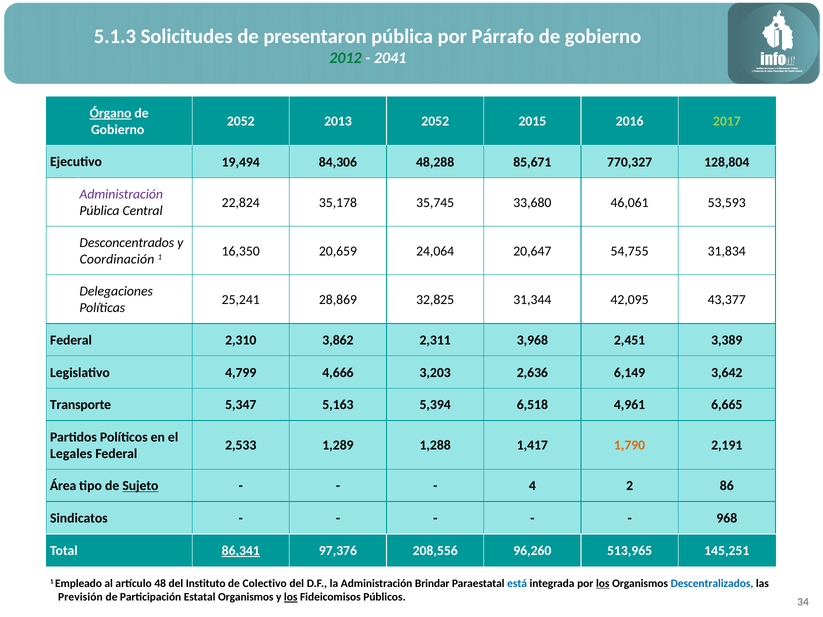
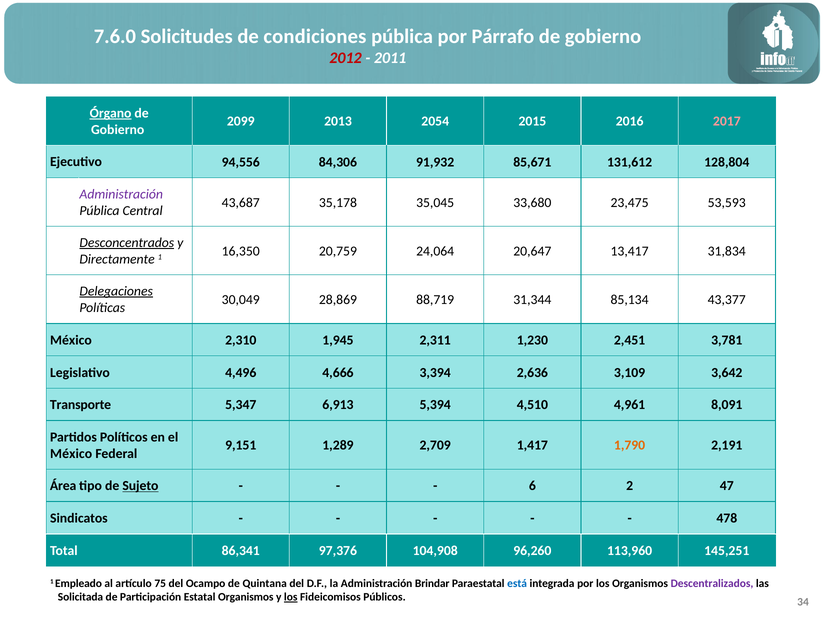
5.1.3: 5.1.3 -> 7.6.0
presentaron: presentaron -> condiciones
2012 colour: green -> red
2041: 2041 -> 2011
2052 at (241, 122): 2052 -> 2099
2013 2052: 2052 -> 2054
2017 colour: light green -> pink
19,494: 19,494 -> 94,556
48,288: 48,288 -> 91,932
770,327: 770,327 -> 131,612
22,824: 22,824 -> 43,687
35,745: 35,745 -> 35,045
46,061: 46,061 -> 23,475
Desconcentrados underline: none -> present
Coordinación: Coordinación -> Directamente
20,659: 20,659 -> 20,759
54,755: 54,755 -> 13,417
Delegaciones underline: none -> present
25,241: 25,241 -> 30,049
32,825: 32,825 -> 88,719
42,095: 42,095 -> 85,134
Federal at (71, 340): Federal -> México
3,862: 3,862 -> 1,945
3,968: 3,968 -> 1,230
3,389: 3,389 -> 3,781
4,799: 4,799 -> 4,496
3,203: 3,203 -> 3,394
6,149: 6,149 -> 3,109
5,163: 5,163 -> 6,913
6,518: 6,518 -> 4,510
6,665: 6,665 -> 8,091
2,533: 2,533 -> 9,151
1,288: 1,288 -> 2,709
Legales at (71, 454): Legales -> México
4: 4 -> 6
86: 86 -> 47
968: 968 -> 478
86,341 underline: present -> none
208,556: 208,556 -> 104,908
513,965: 513,965 -> 113,960
48: 48 -> 75
Instituto: Instituto -> Ocampo
Colectivo: Colectivo -> Quintana
los at (603, 584) underline: present -> none
Descentralizados colour: blue -> purple
Previsión: Previsión -> Solicitada
